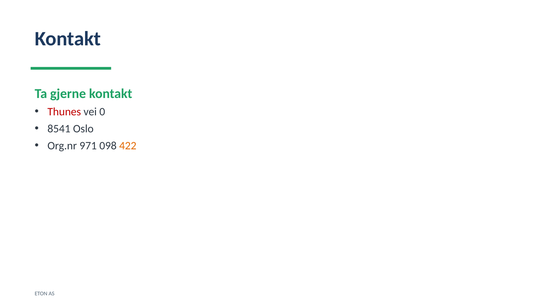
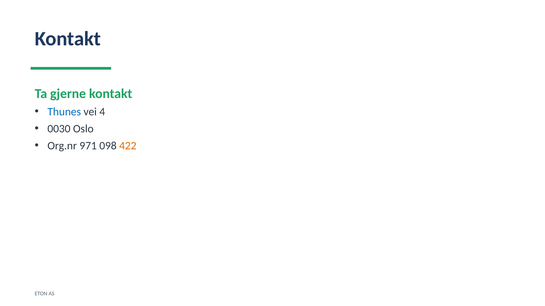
Thunes colour: red -> blue
0: 0 -> 4
8541: 8541 -> 0030
